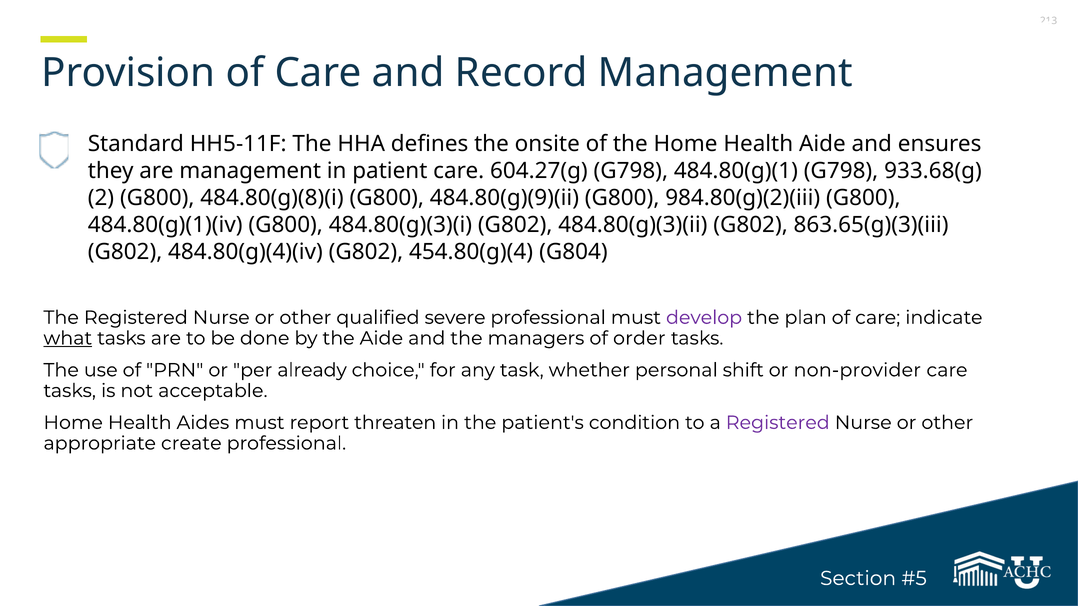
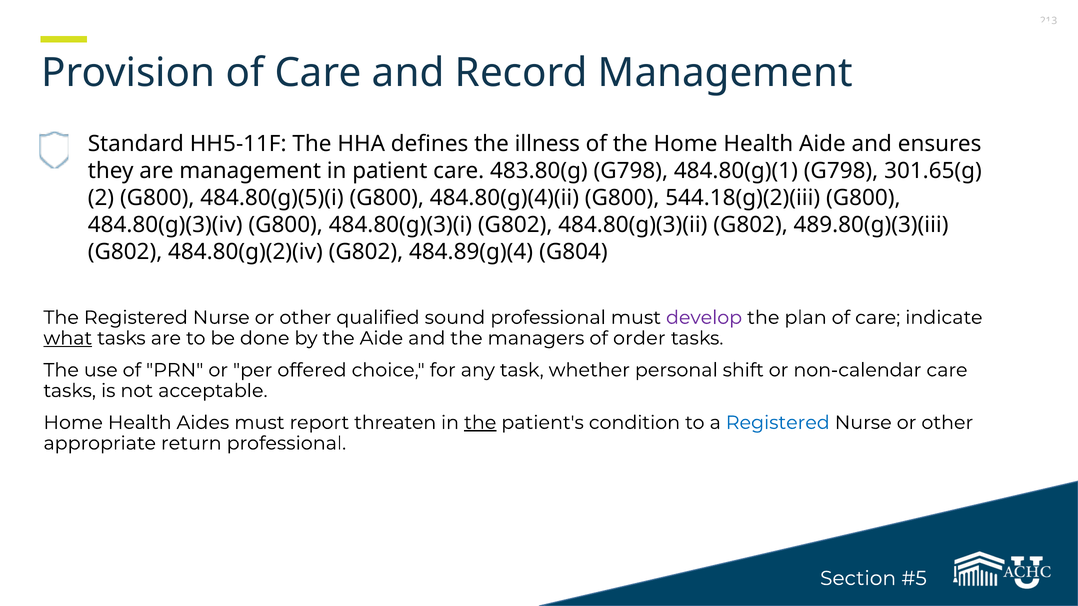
onsite: onsite -> illness
604.27(g: 604.27(g -> 483.80(g
933.68(g: 933.68(g -> 301.65(g
484.80(g)(8)(i: 484.80(g)(8)(i -> 484.80(g)(5)(i
484.80(g)(9)(ii: 484.80(g)(9)(ii -> 484.80(g)(4)(ii
984.80(g)(2)(iii: 984.80(g)(2)(iii -> 544.18(g)(2)(iii
484.80(g)(1)(iv: 484.80(g)(1)(iv -> 484.80(g)(3)(iv
863.65(g)(3)(iii: 863.65(g)(3)(iii -> 489.80(g)(3)(iii
484.80(g)(4)(iv: 484.80(g)(4)(iv -> 484.80(g)(2)(iv
454.80(g)(4: 454.80(g)(4 -> 484.89(g)(4
severe: severe -> sound
already: already -> offered
non-provider: non-provider -> non-calendar
the at (480, 423) underline: none -> present
Registered at (778, 423) colour: purple -> blue
create: create -> return
